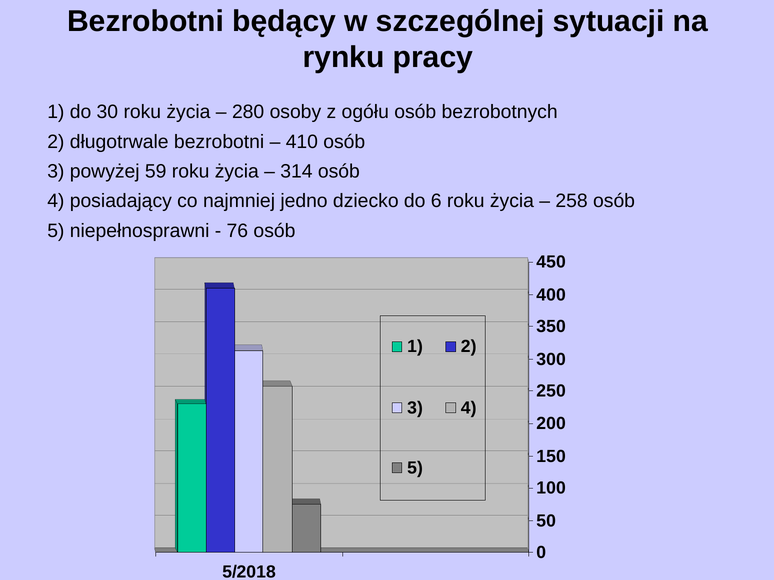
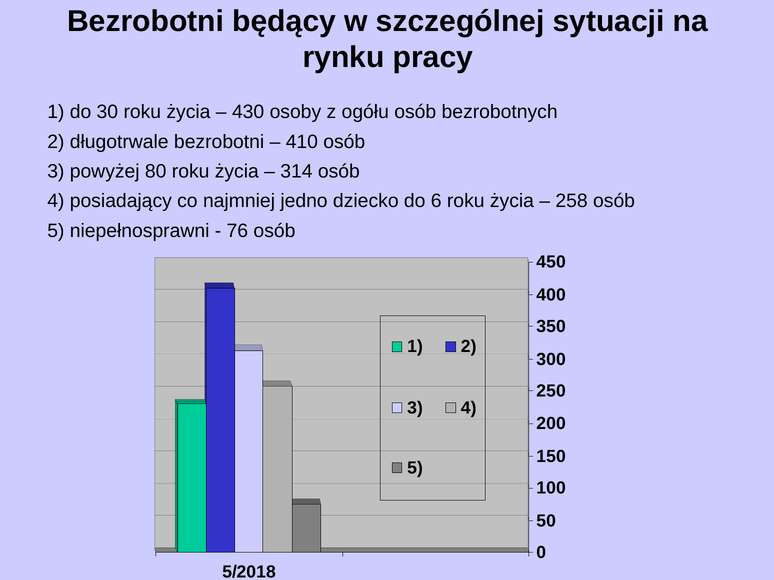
280: 280 -> 430
59: 59 -> 80
